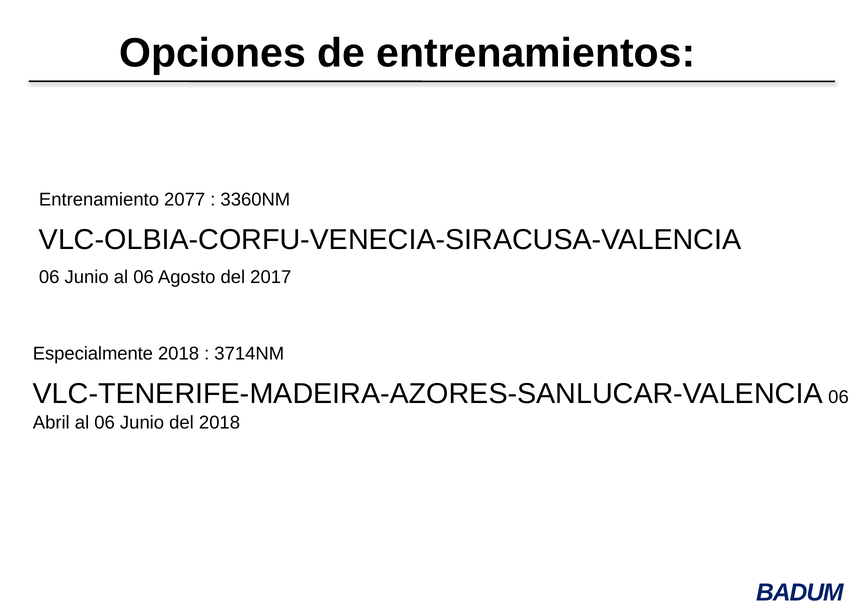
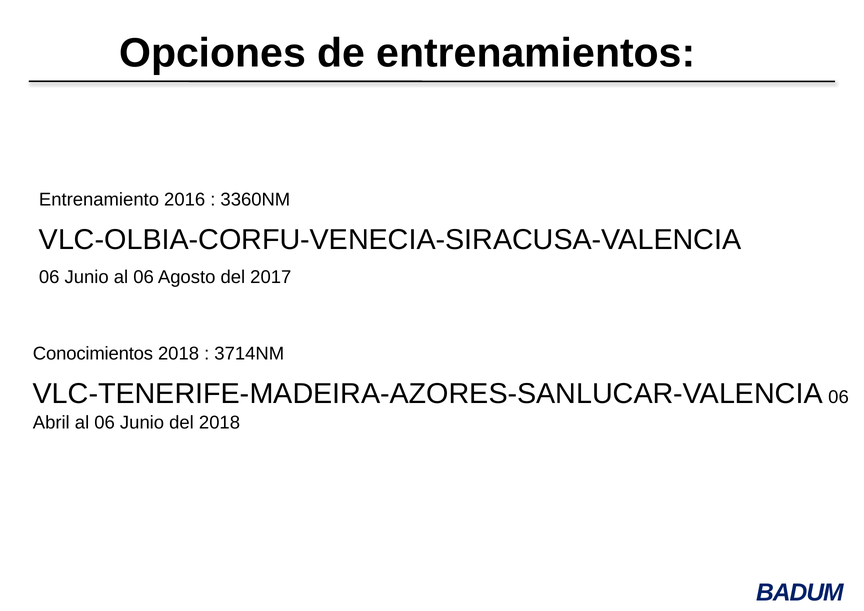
2077: 2077 -> 2016
Especialmente: Especialmente -> Conocimientos
